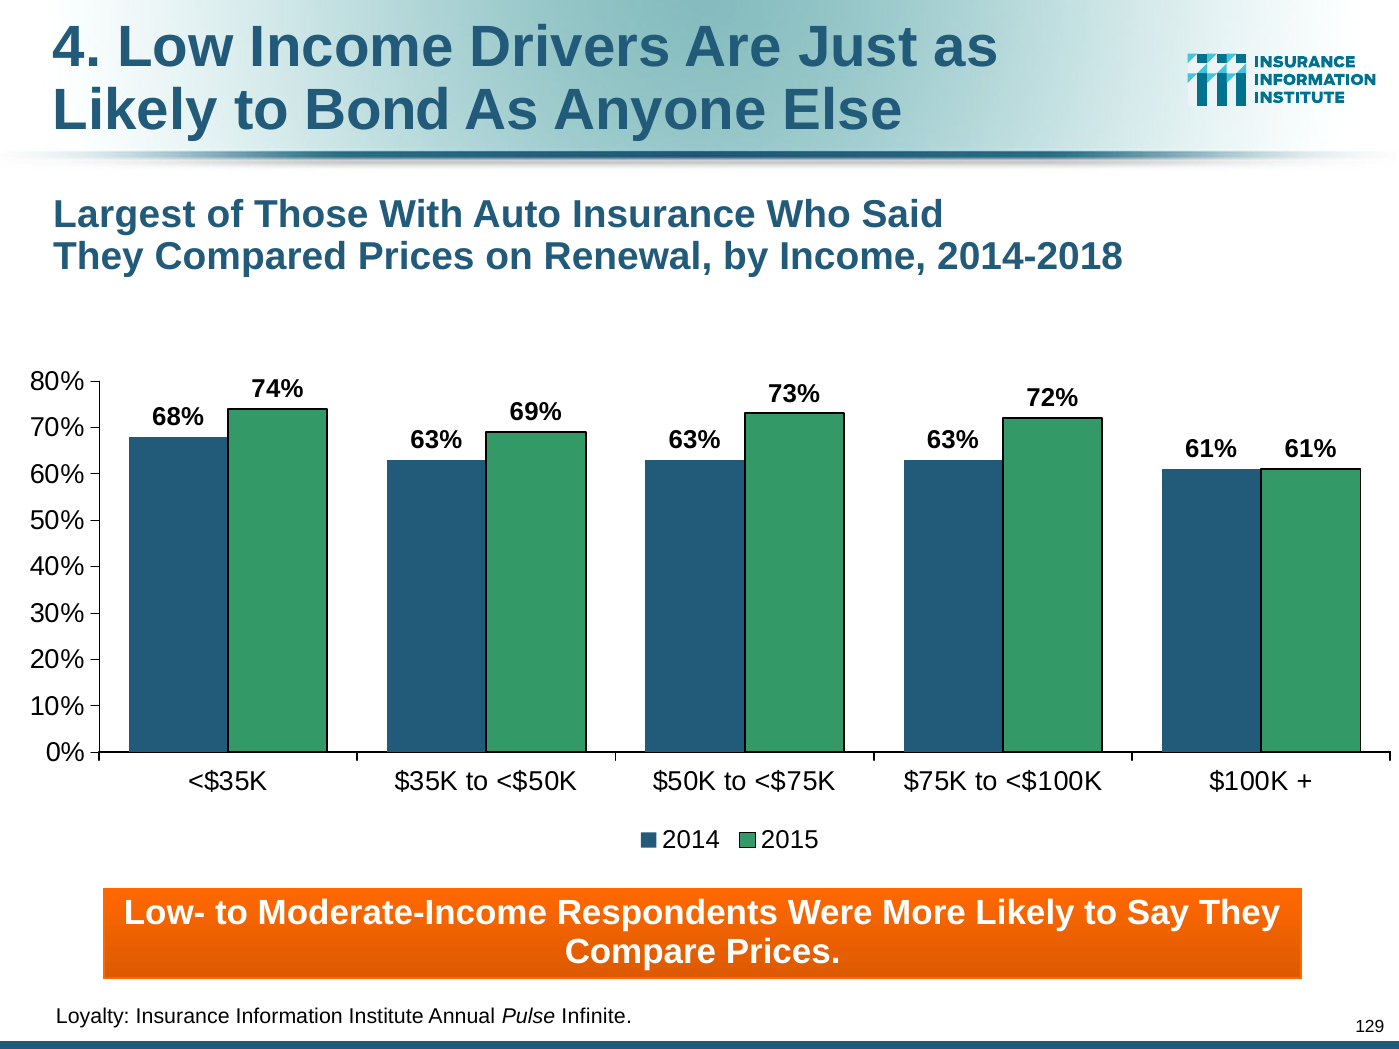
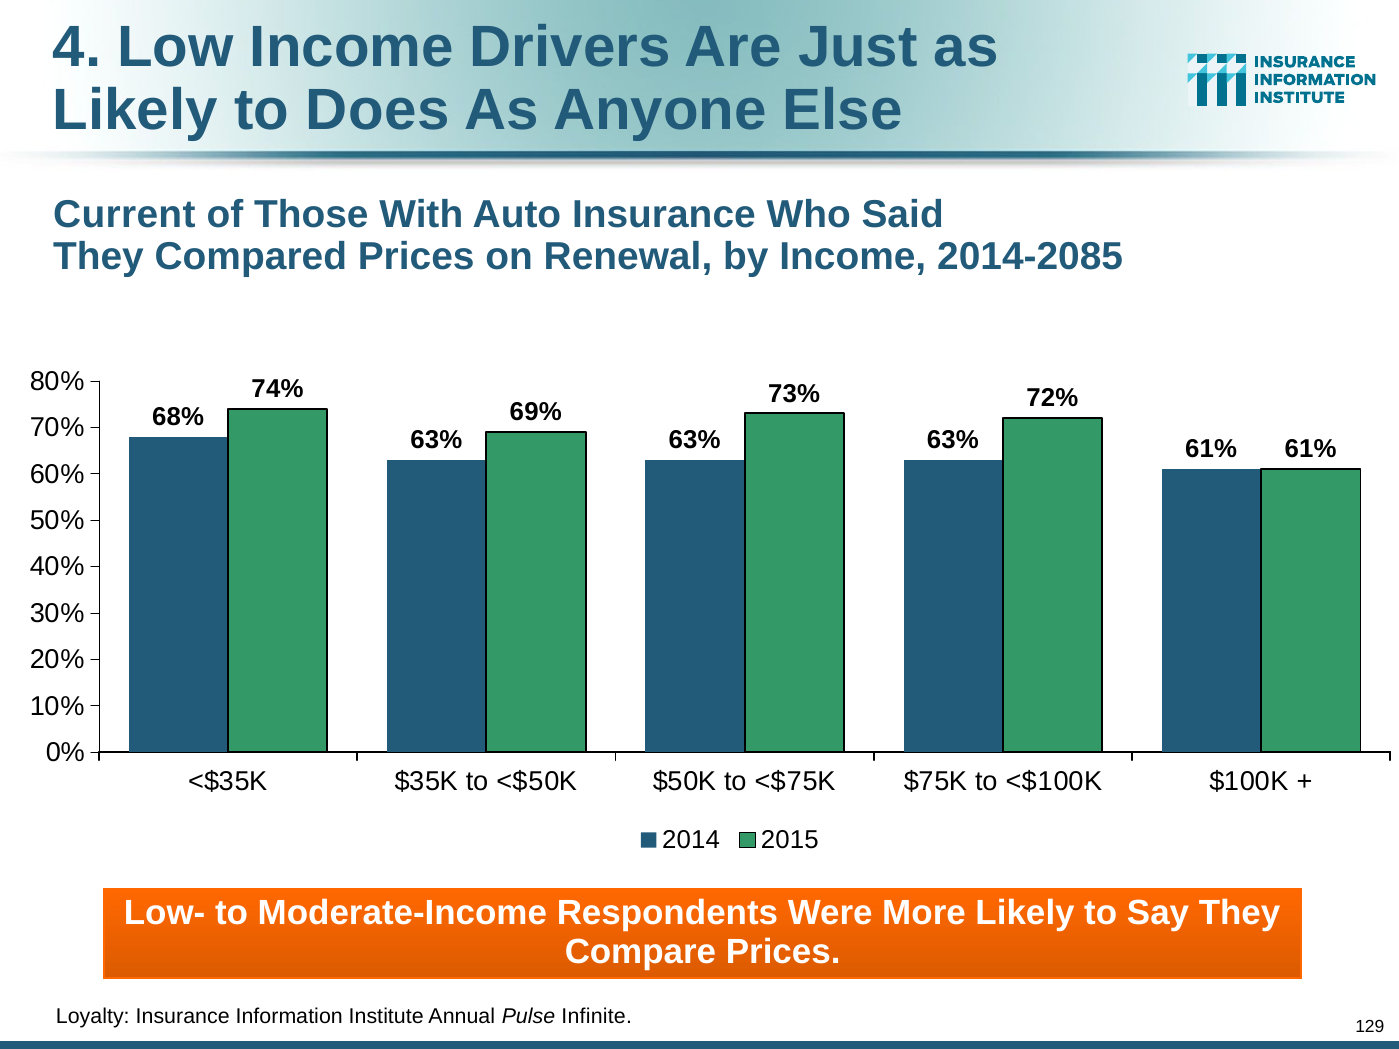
Bond: Bond -> Does
Largest: Largest -> Current
2014-2018: 2014-2018 -> 2014-2085
